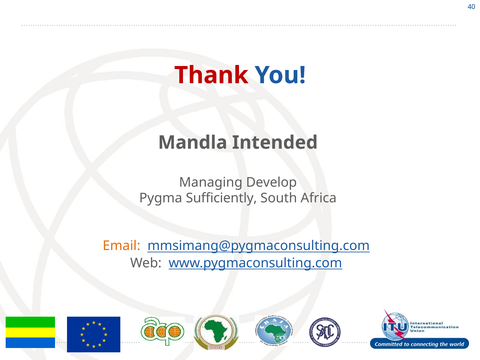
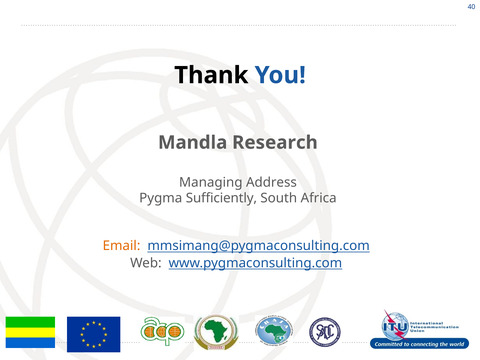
Thank colour: red -> black
Intended: Intended -> Research
Develop: Develop -> Address
